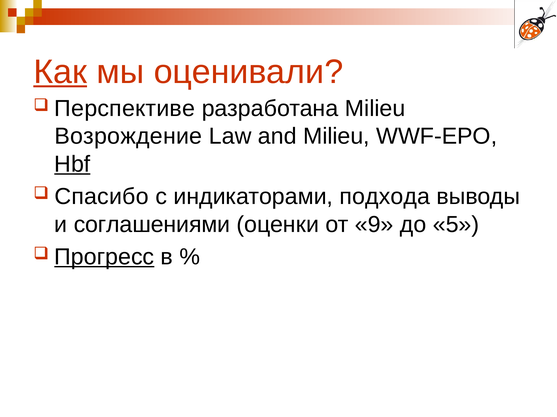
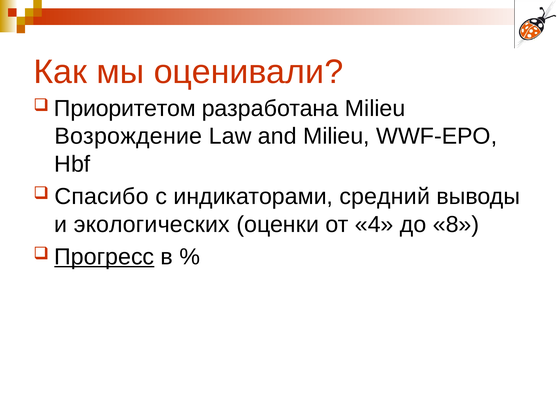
Как underline: present -> none
Перспективе: Перспективе -> Приоритетом
Hbf underline: present -> none
подхода: подхода -> средний
соглашениями: соглашениями -> экологических
9: 9 -> 4
5: 5 -> 8
